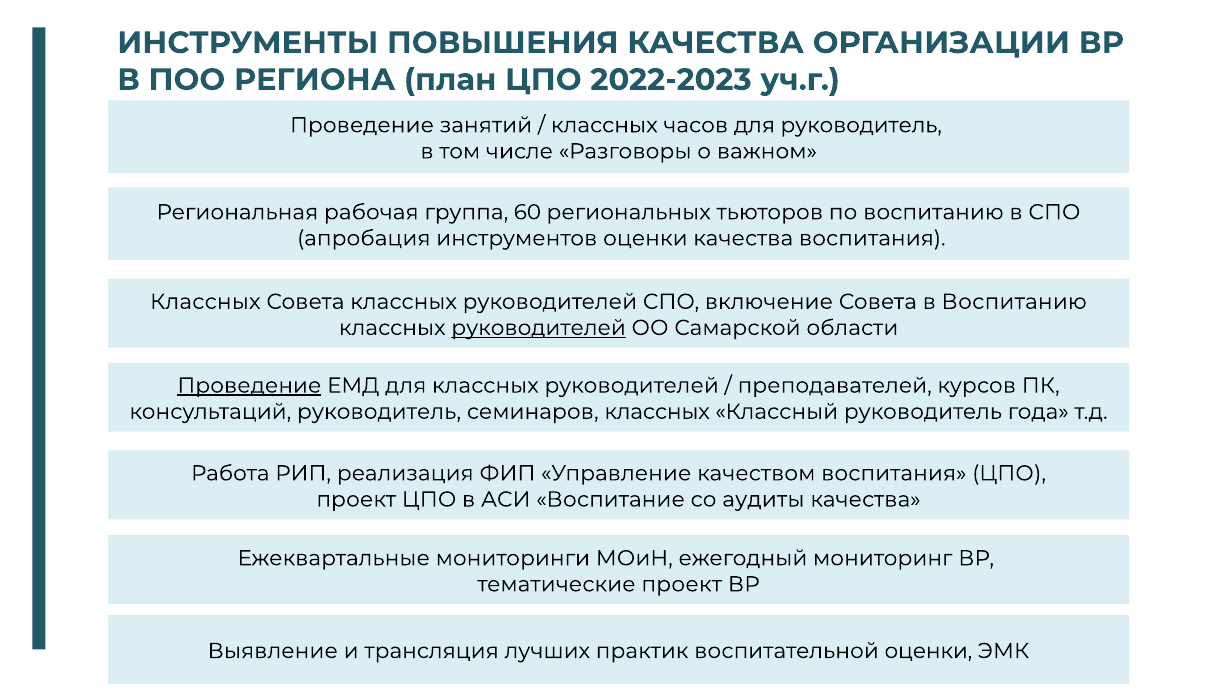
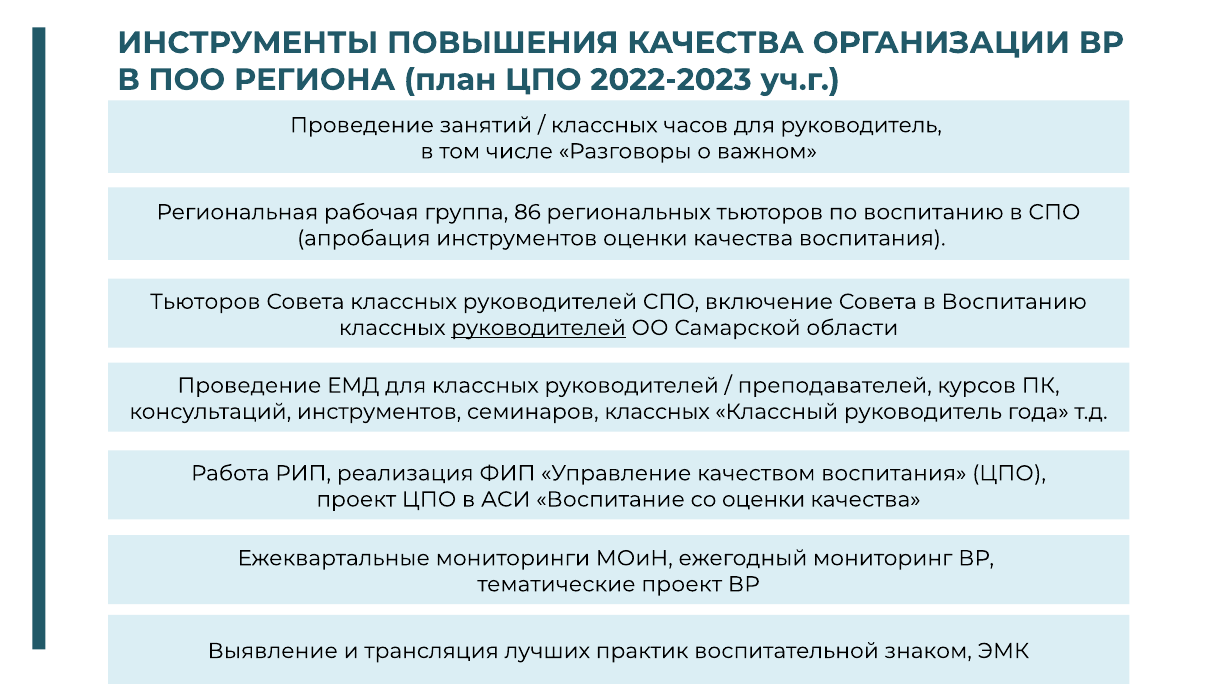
60: 60 -> 86
Классных at (205, 302): Классных -> Тьюторов
Проведение at (249, 385) underline: present -> none
консультаций руководитель: руководитель -> инструментов
со аудиты: аудиты -> оценки
воспитательной оценки: оценки -> знаком
